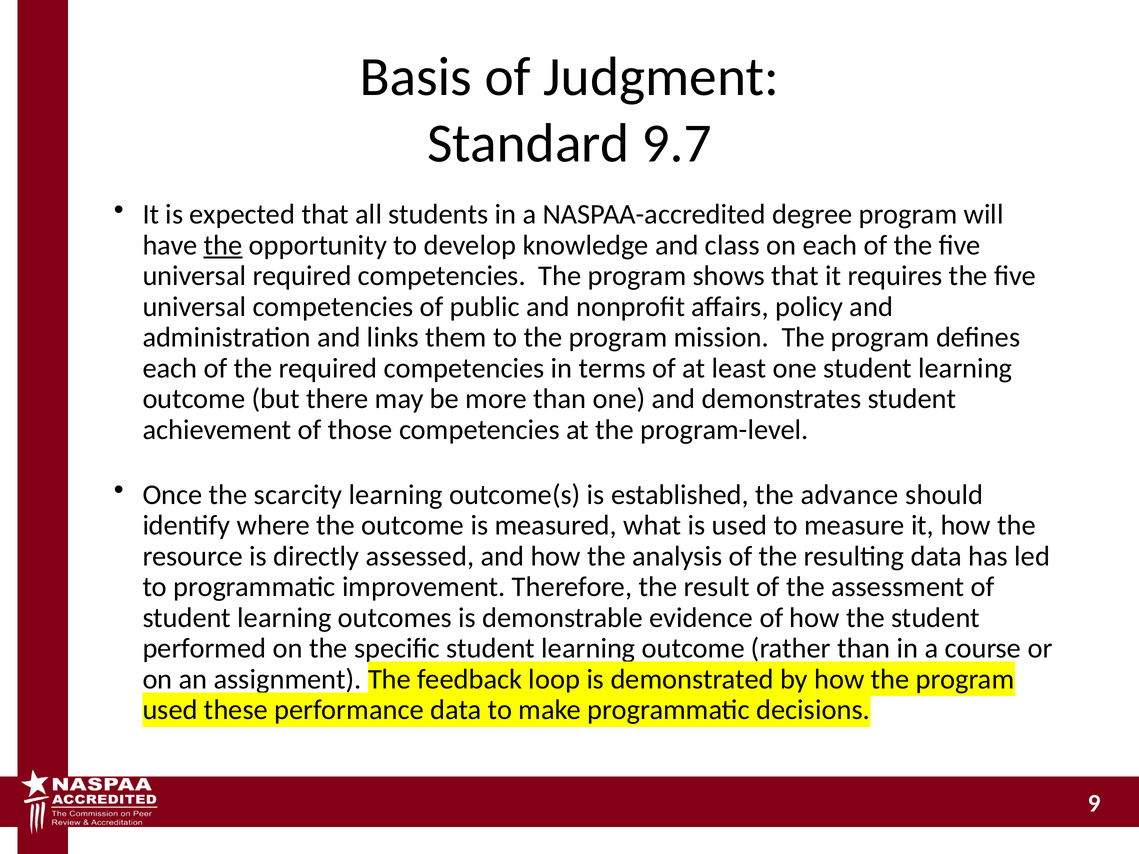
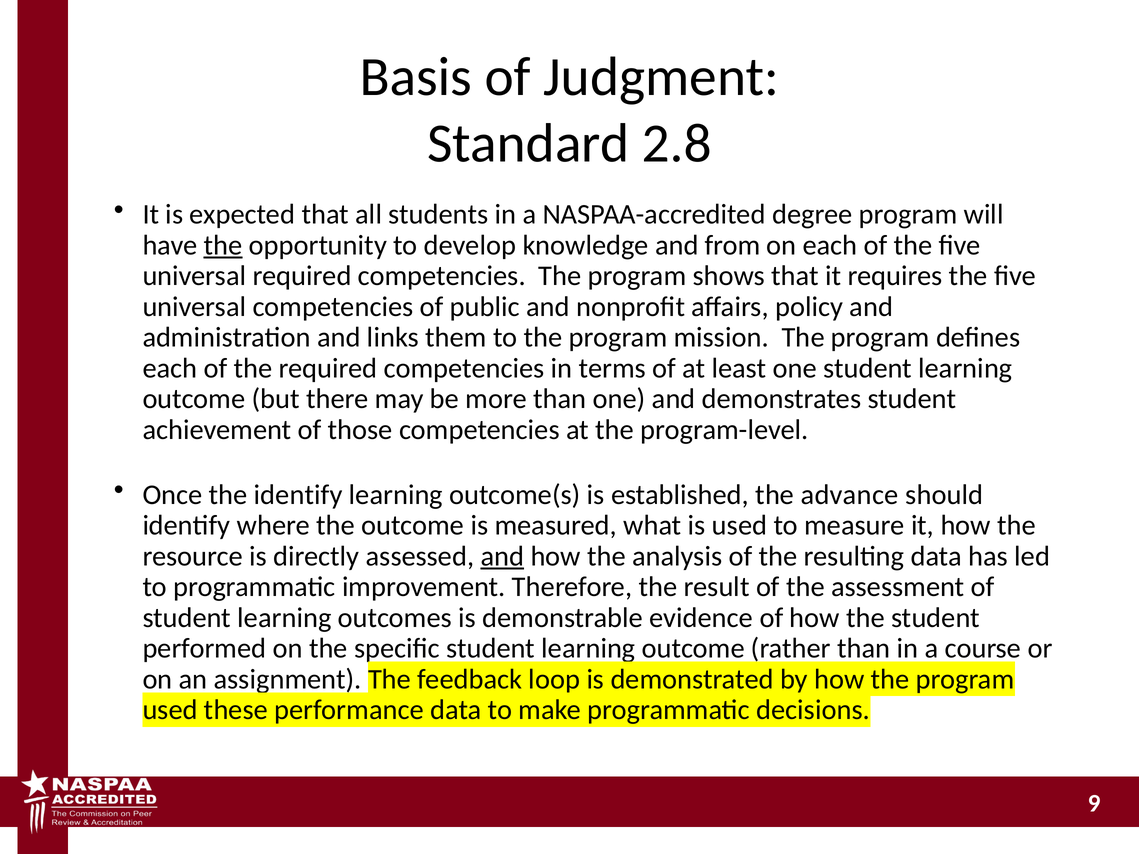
9.7: 9.7 -> 2.8
class: class -> from
the scarcity: scarcity -> identify
and at (502, 556) underline: none -> present
